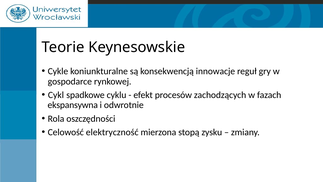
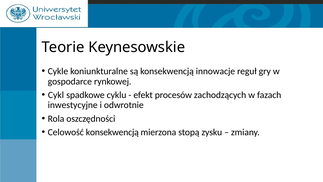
ekspansywna: ekspansywna -> inwestycyjne
Celowość elektryczność: elektryczność -> konsekwencją
